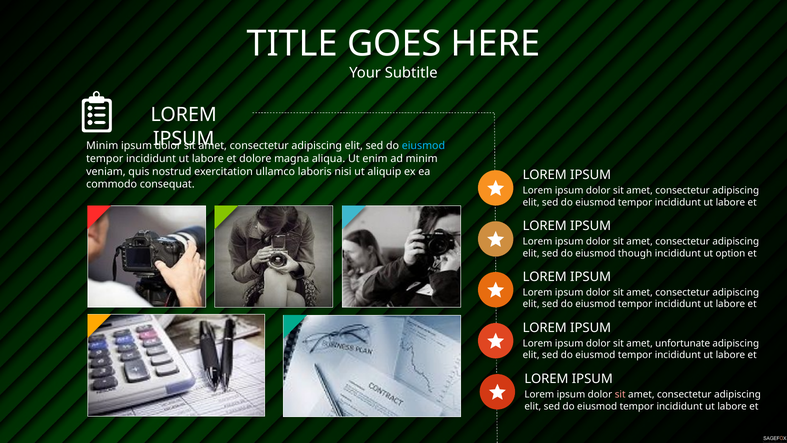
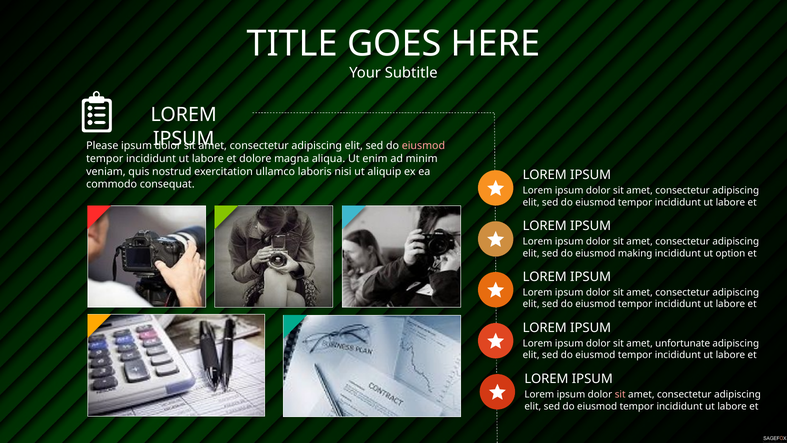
Minim at (102, 146): Minim -> Please
eiusmod at (423, 146) colour: light blue -> pink
though: though -> making
